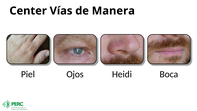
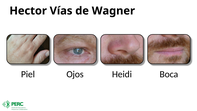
Center: Center -> Hector
Manera: Manera -> Wagner
